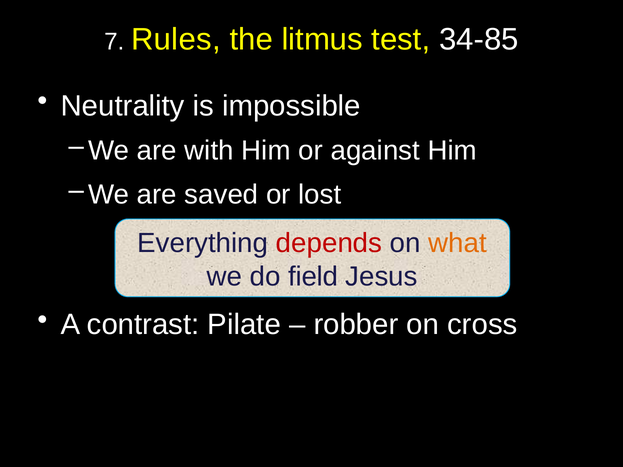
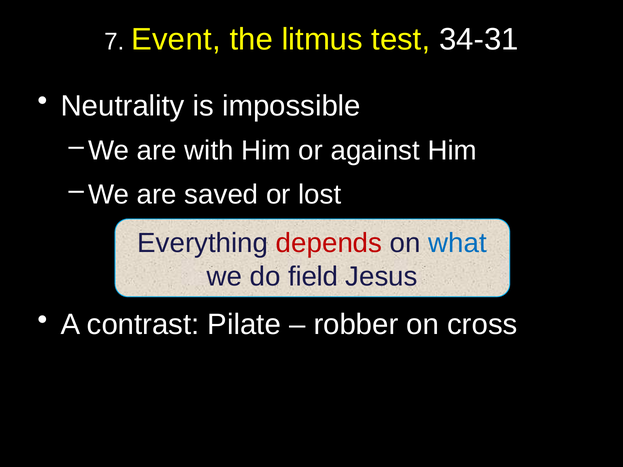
Rules: Rules -> Event
34-85: 34-85 -> 34-31
what colour: orange -> blue
